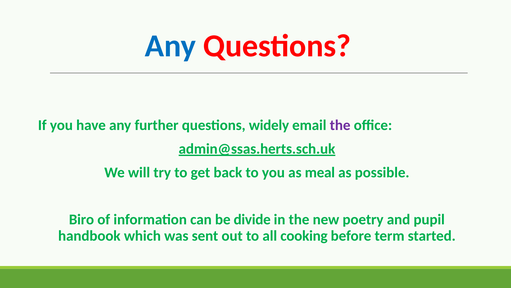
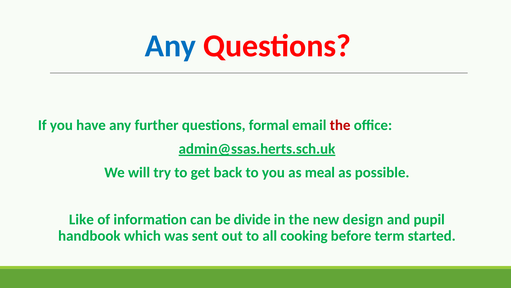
widely: widely -> formal
the at (340, 125) colour: purple -> red
Biro: Biro -> Like
poetry: poetry -> design
